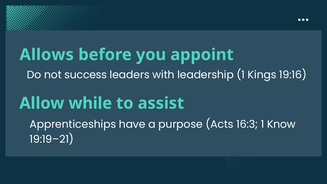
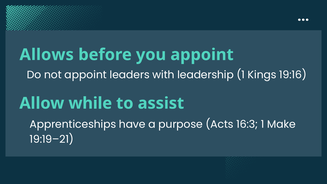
not success: success -> appoint
Know: Know -> Make
